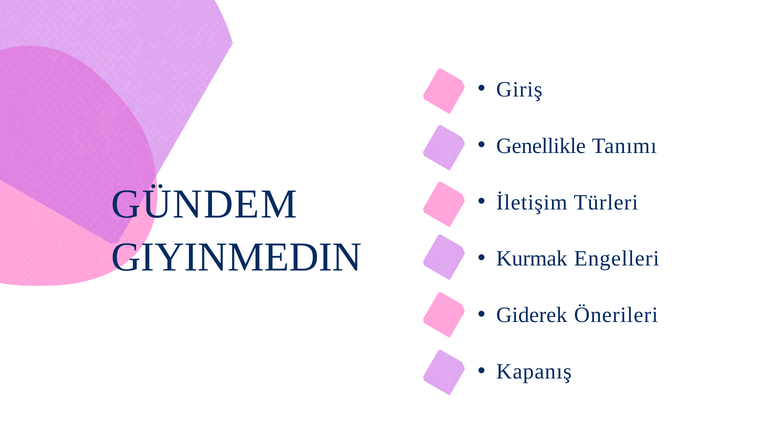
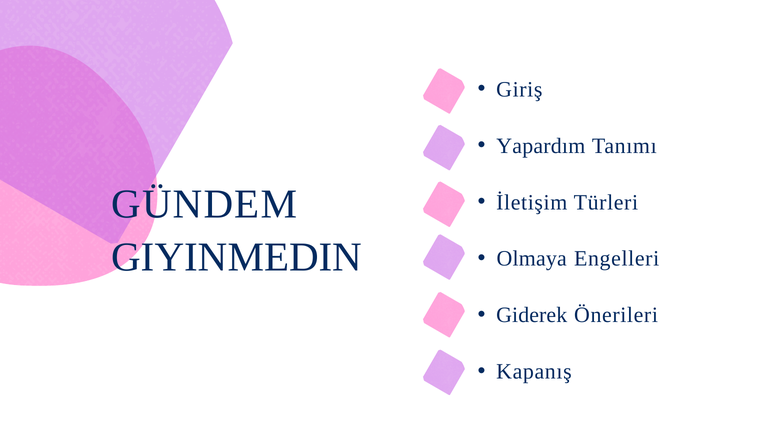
Genellikle: Genellikle -> Yapardım
Kurmak: Kurmak -> Olmaya
